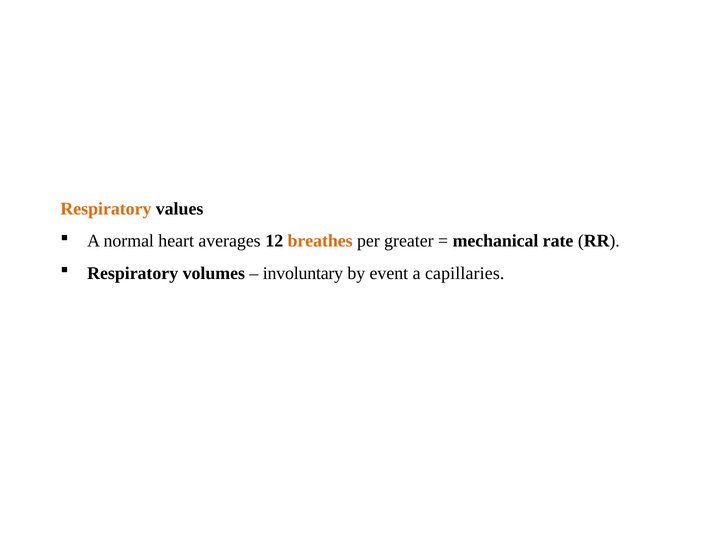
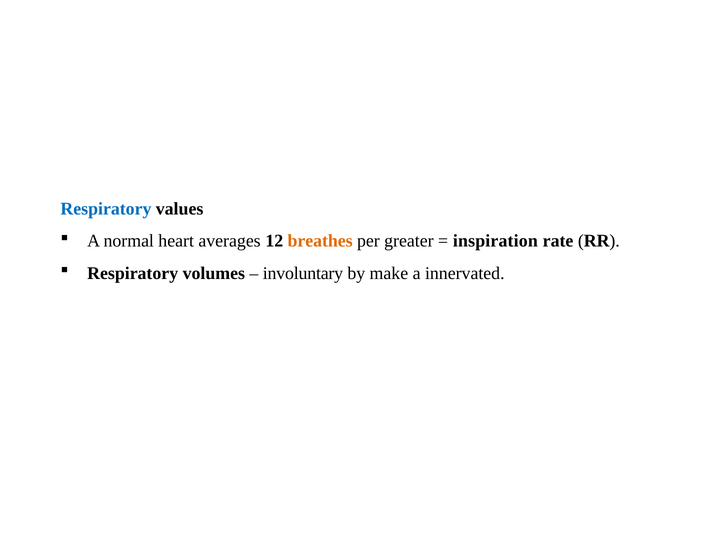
Respiratory at (106, 209) colour: orange -> blue
mechanical: mechanical -> inspiration
event: event -> make
capillaries: capillaries -> innervated
